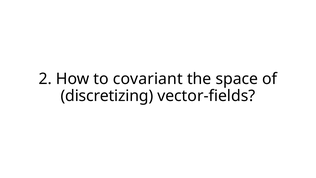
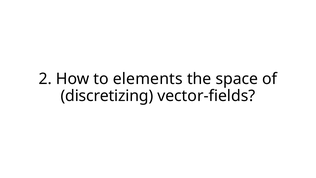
covariant: covariant -> elements
